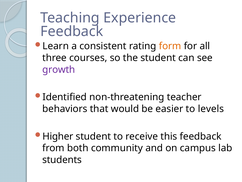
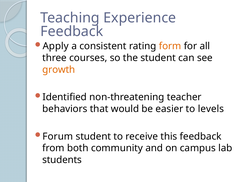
Learn: Learn -> Apply
growth colour: purple -> orange
Higher: Higher -> Forum
